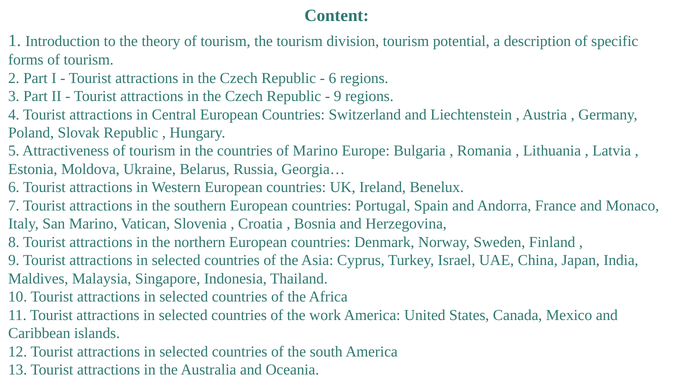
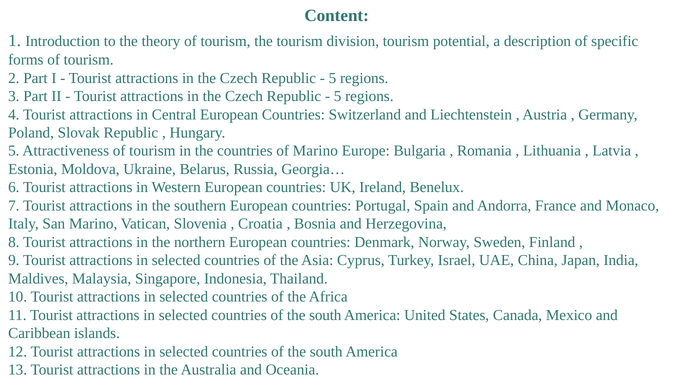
6 at (332, 78): 6 -> 5
9 at (338, 96): 9 -> 5
work at (325, 315): work -> south
